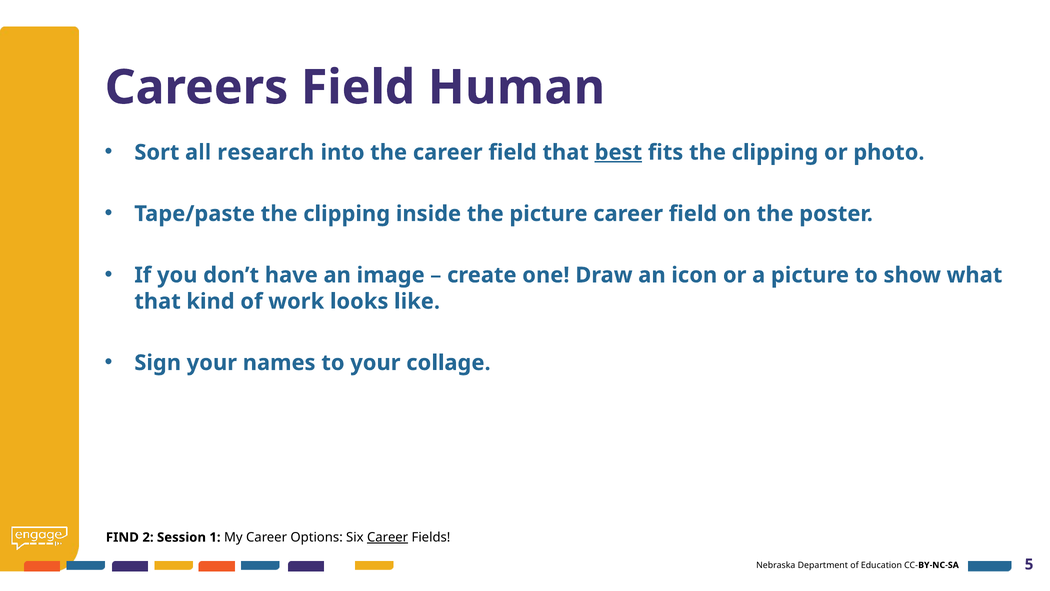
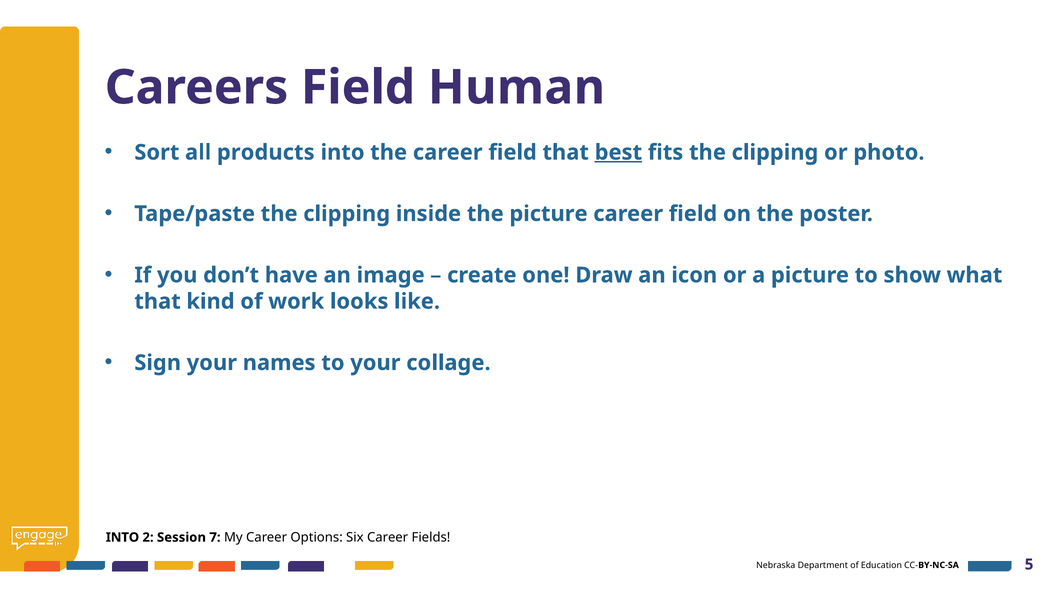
research: research -> products
FIND at (122, 538): FIND -> INTO
1: 1 -> 7
Career at (388, 538) underline: present -> none
